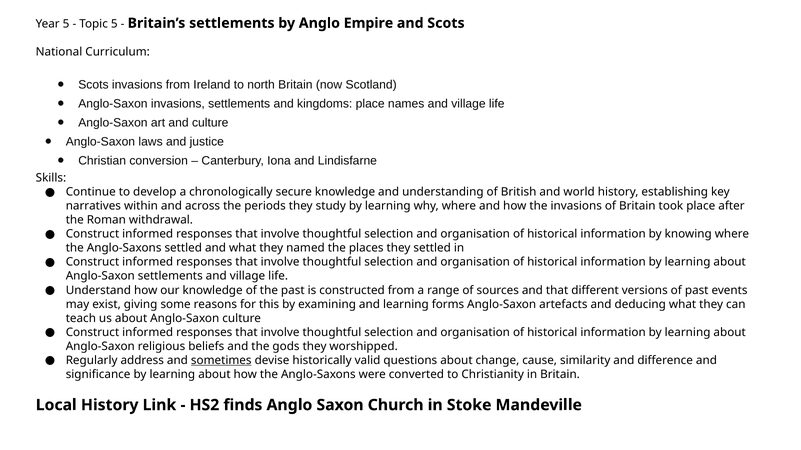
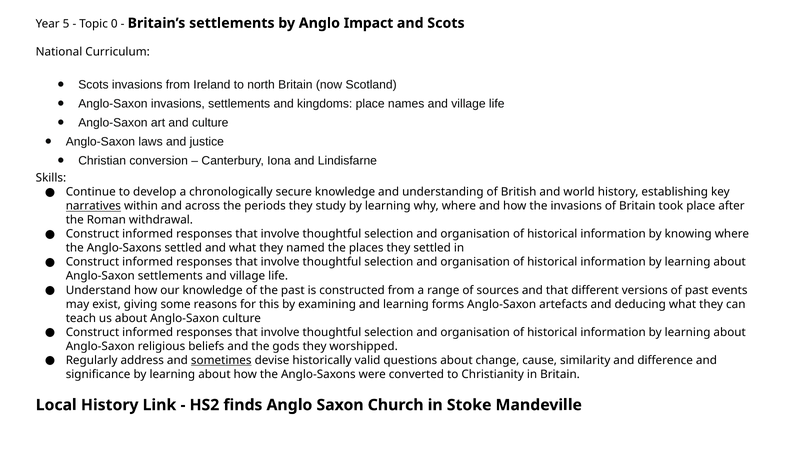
Topic 5: 5 -> 0
Empire: Empire -> Impact
narratives underline: none -> present
